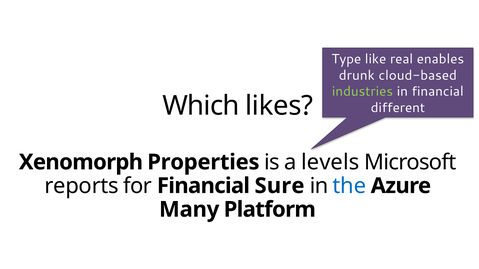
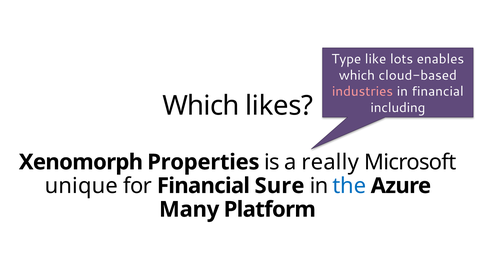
real: real -> lots
drunk at (357, 76): drunk -> which
industries colour: light green -> pink
different: different -> including
levels: levels -> really
reports: reports -> unique
